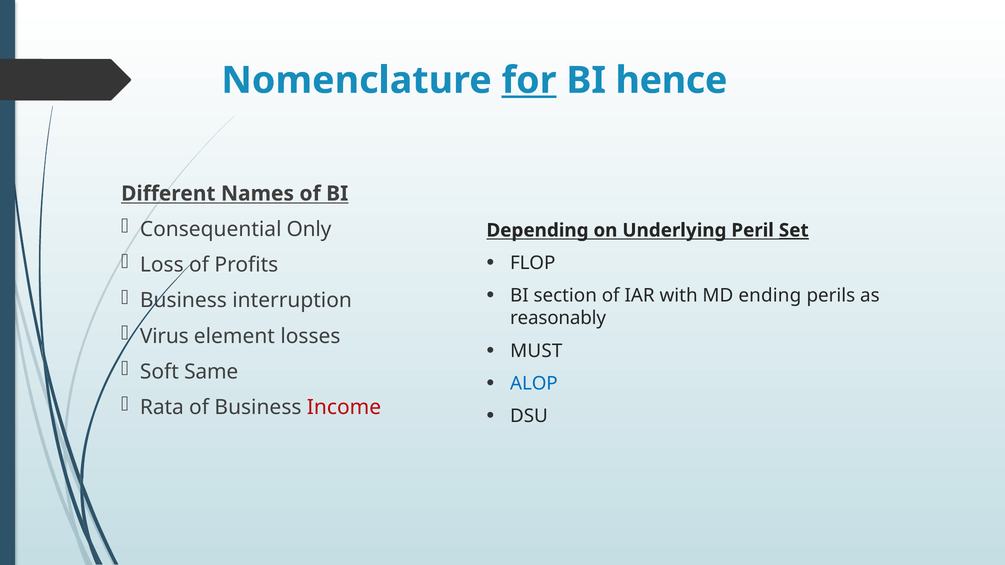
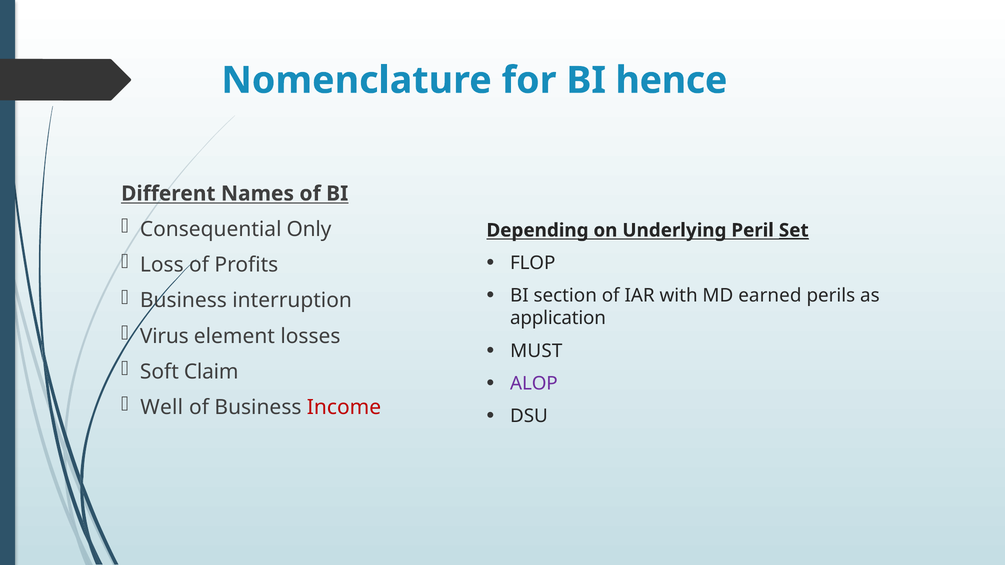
for underline: present -> none
ending: ending -> earned
reasonably: reasonably -> application
Same: Same -> Claim
ALOP colour: blue -> purple
Rata: Rata -> Well
